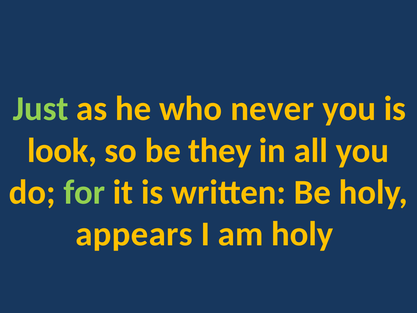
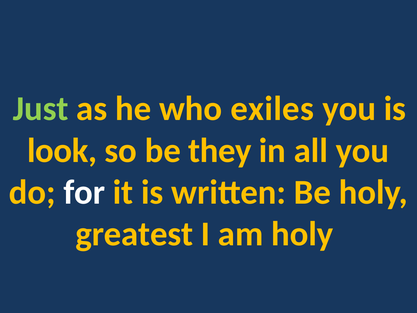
never: never -> exiles
for colour: light green -> white
appears: appears -> greatest
